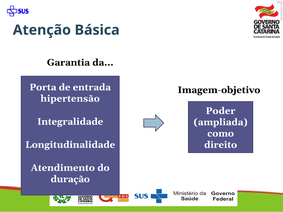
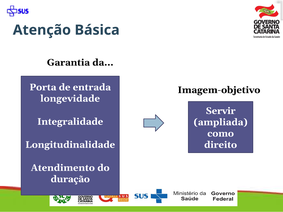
hipertensão: hipertensão -> longevidade
Poder: Poder -> Servir
